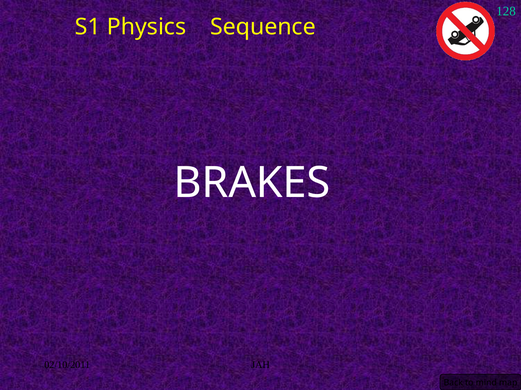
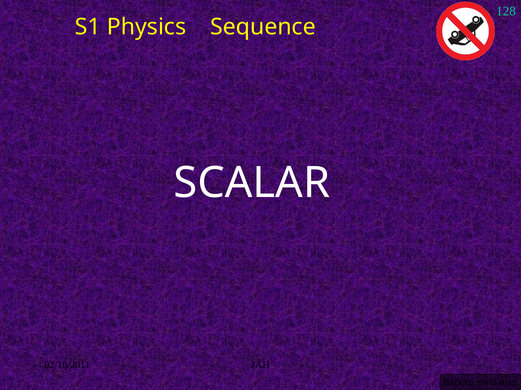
BRAKES: BRAKES -> SCALAR
